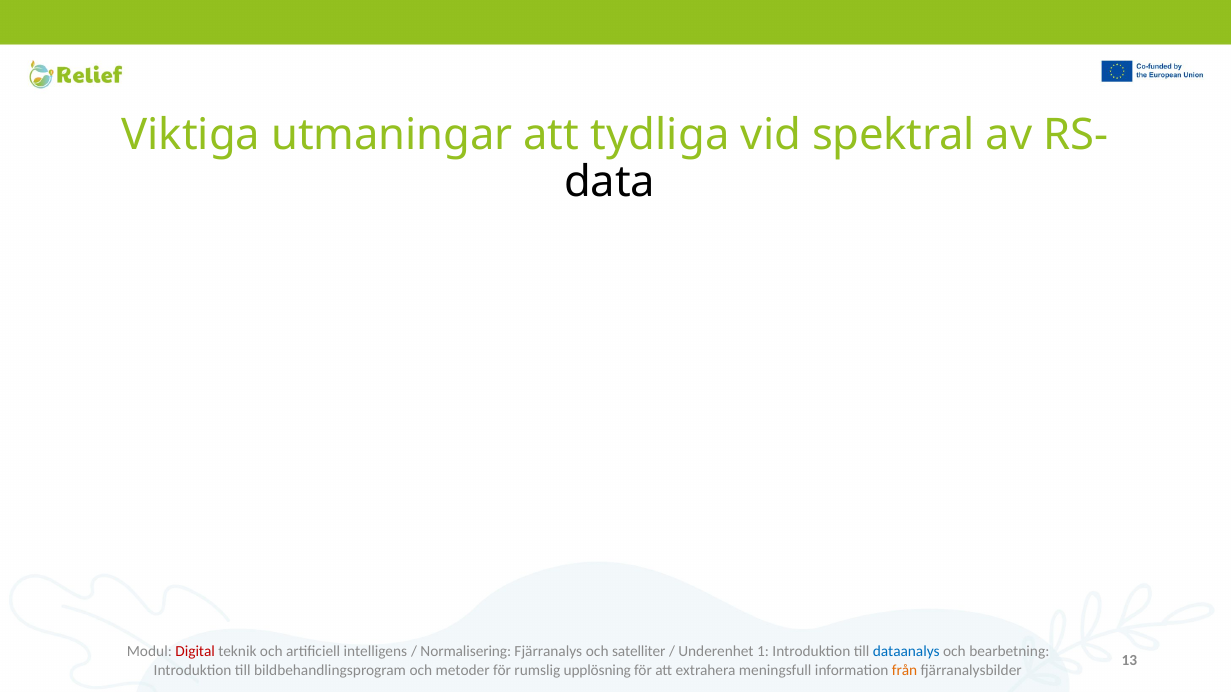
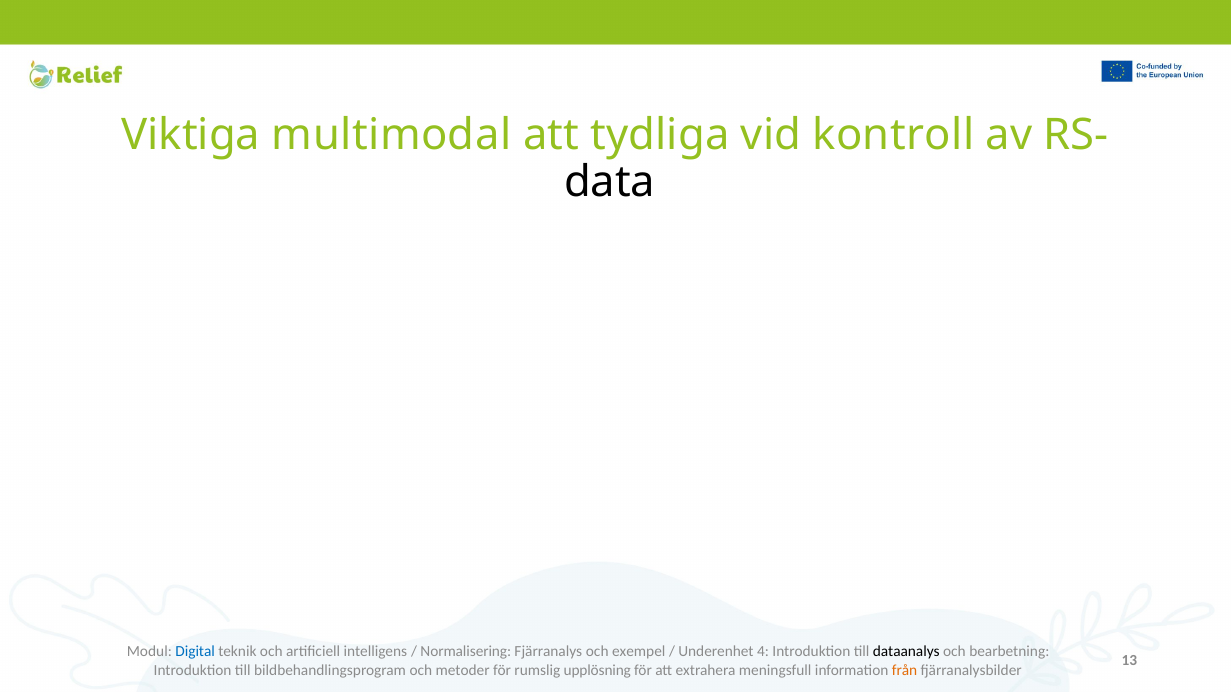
utmaningar: utmaningar -> multimodal
spektral: spektral -> kontroll
Digital colour: red -> blue
satelliter: satelliter -> exempel
1: 1 -> 4
dataanalys colour: blue -> black
